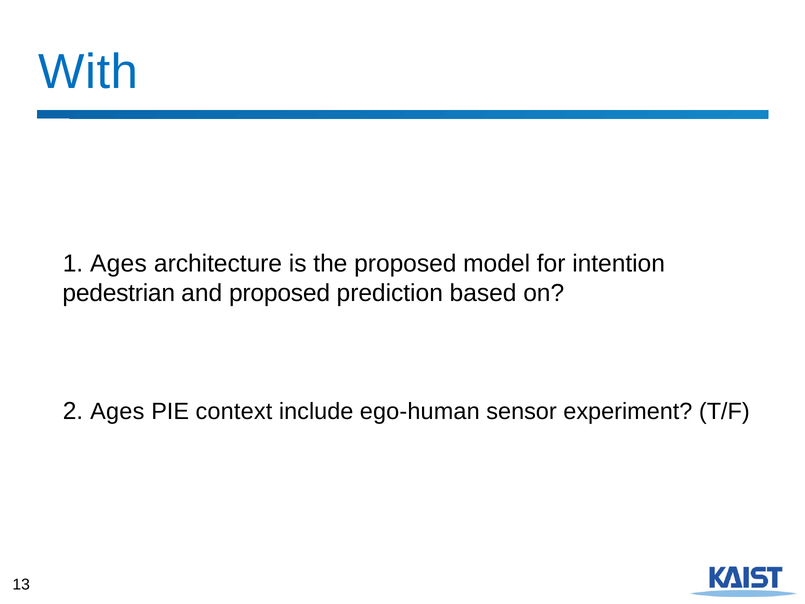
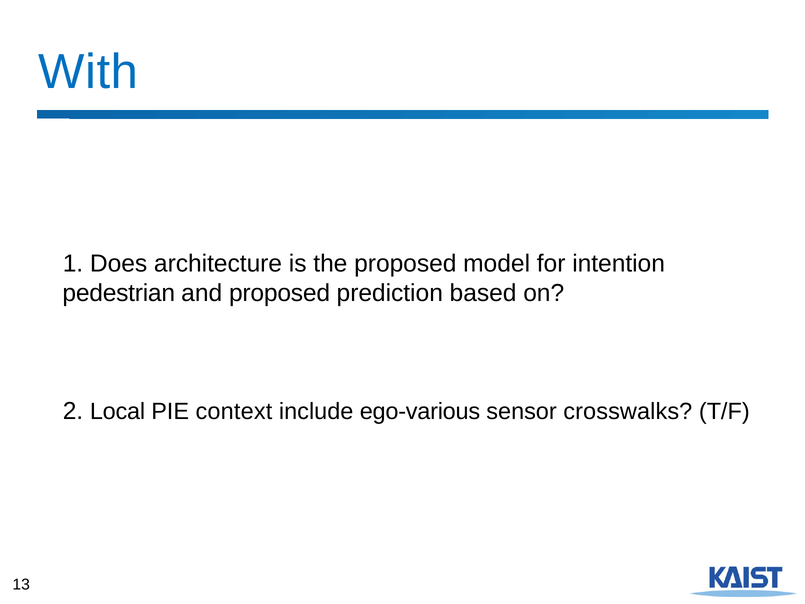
1 Ages: Ages -> Does
2 Ages: Ages -> Local
ego-human: ego-human -> ego-various
experiment: experiment -> crosswalks
